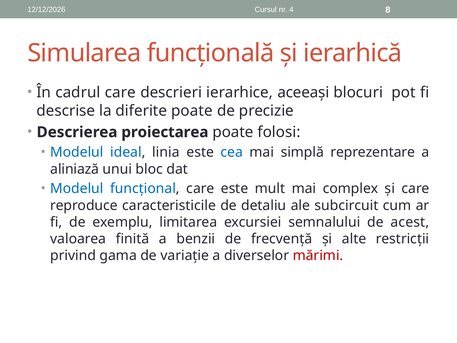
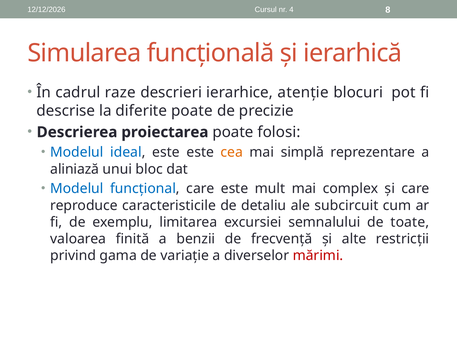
cadrul care: care -> raze
aceeași: aceeași -> atenție
ideal linia: linia -> este
cea colour: blue -> orange
acest: acest -> toate
